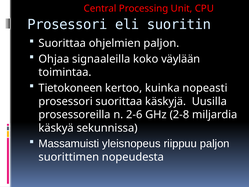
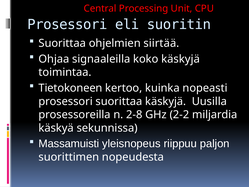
ohjelmien paljon: paljon -> siirtää
koko väylään: väylään -> käskyjä
2-6: 2-6 -> 2-8
2-8: 2-8 -> 2-2
